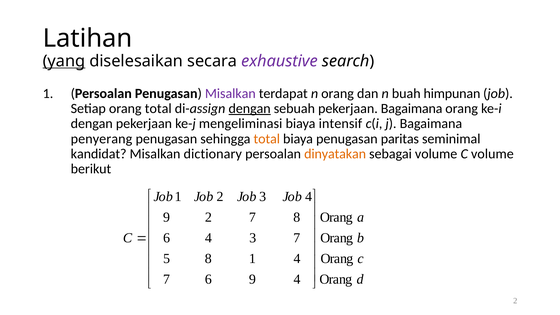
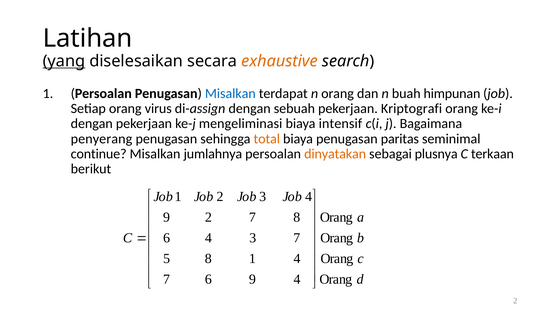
exhaustive colour: purple -> orange
Misalkan at (230, 93) colour: purple -> blue
orang total: total -> virus
dengan at (250, 109) underline: present -> none
pekerjaan Bagaimana: Bagaimana -> Kriptografi
kandidat: kandidat -> continue
dictionary: dictionary -> jumlahnya
sebagai volume: volume -> plusnya
C volume: volume -> terkaan
